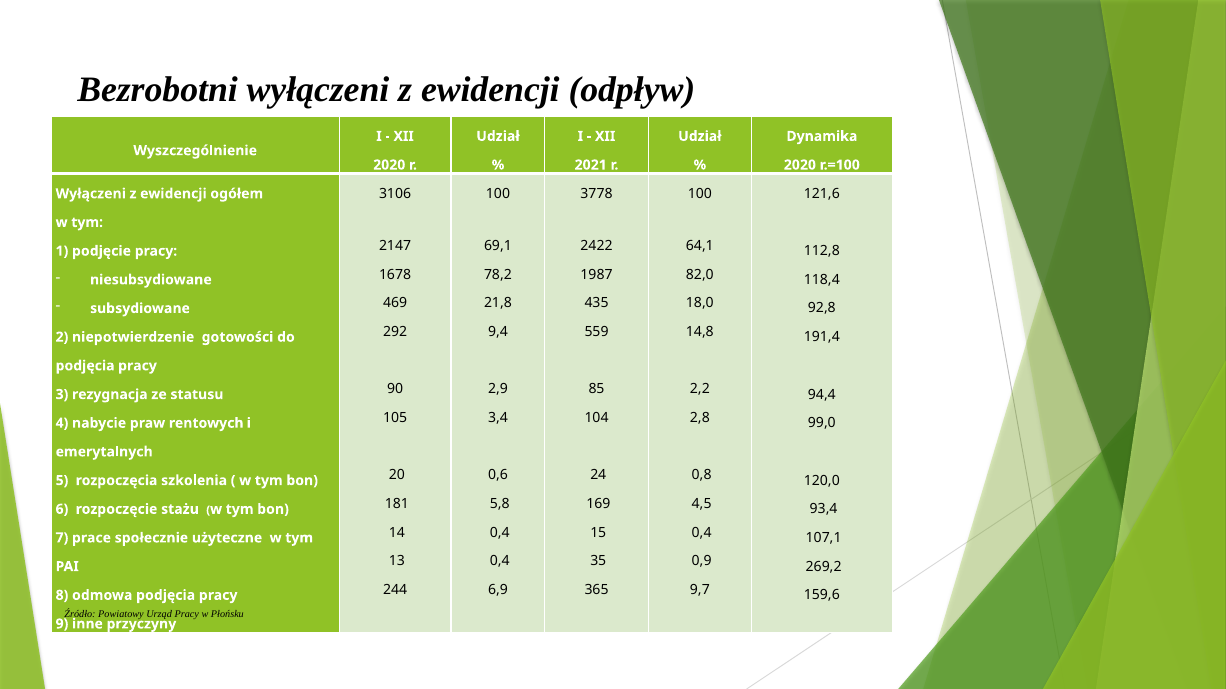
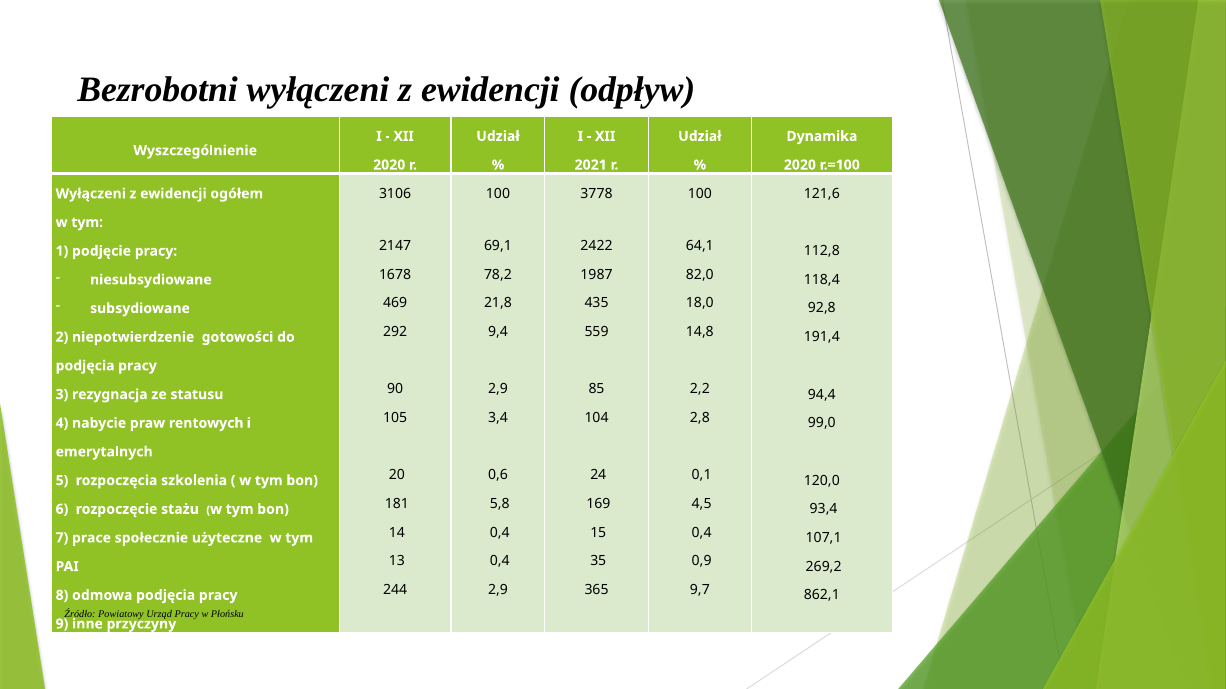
0,8: 0,8 -> 0,1
6,9 at (498, 590): 6,9 -> 2,9
159,6: 159,6 -> 862,1
